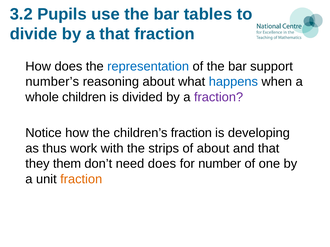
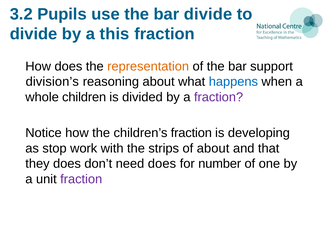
bar tables: tables -> divide
a that: that -> this
representation colour: blue -> orange
number’s: number’s -> division’s
thus: thus -> stop
they them: them -> does
fraction at (81, 179) colour: orange -> purple
